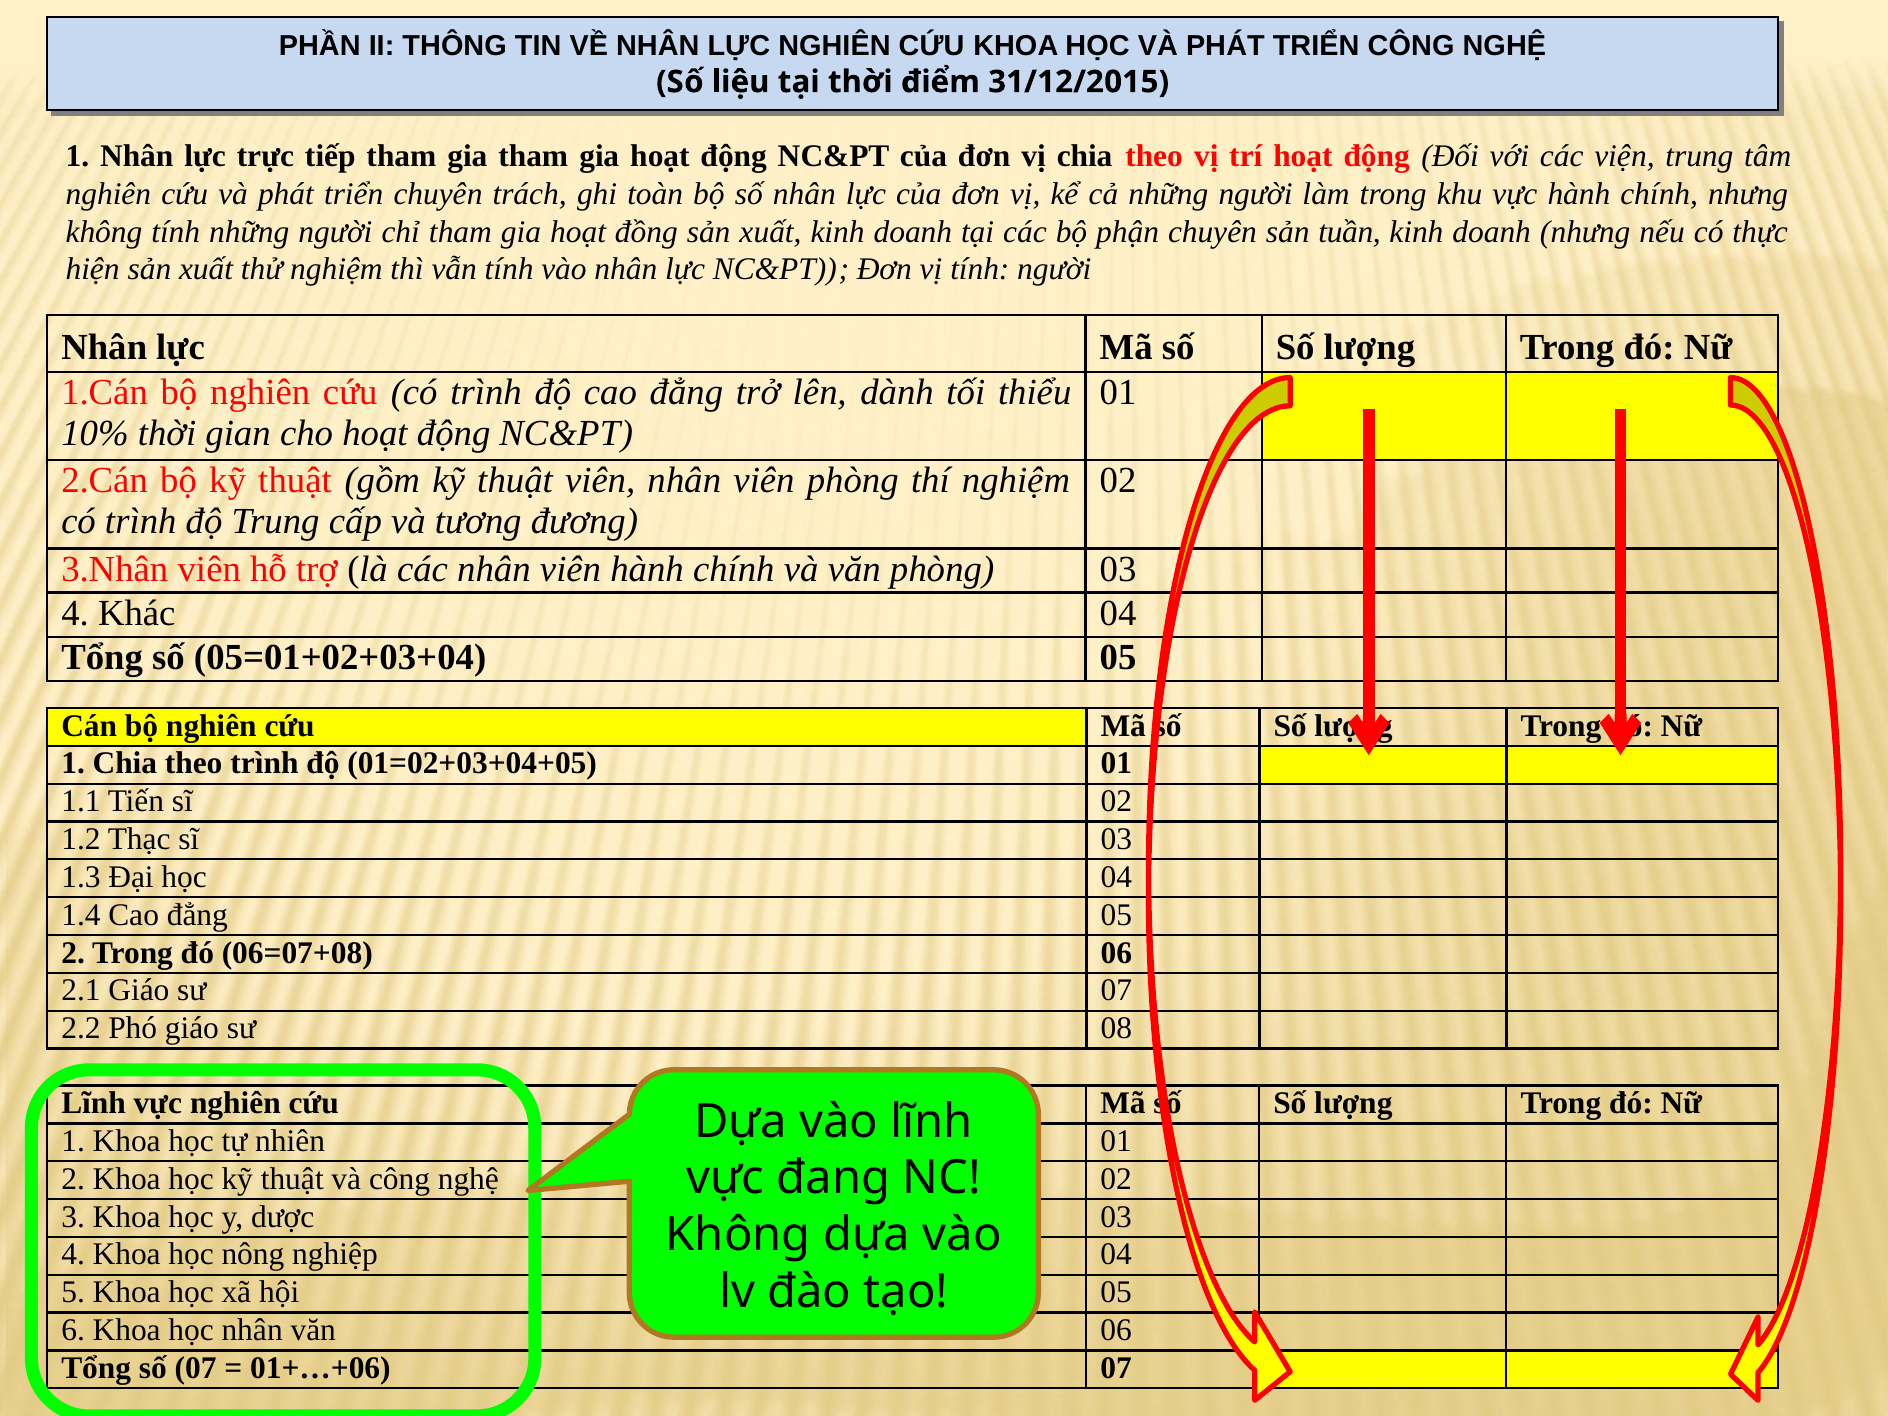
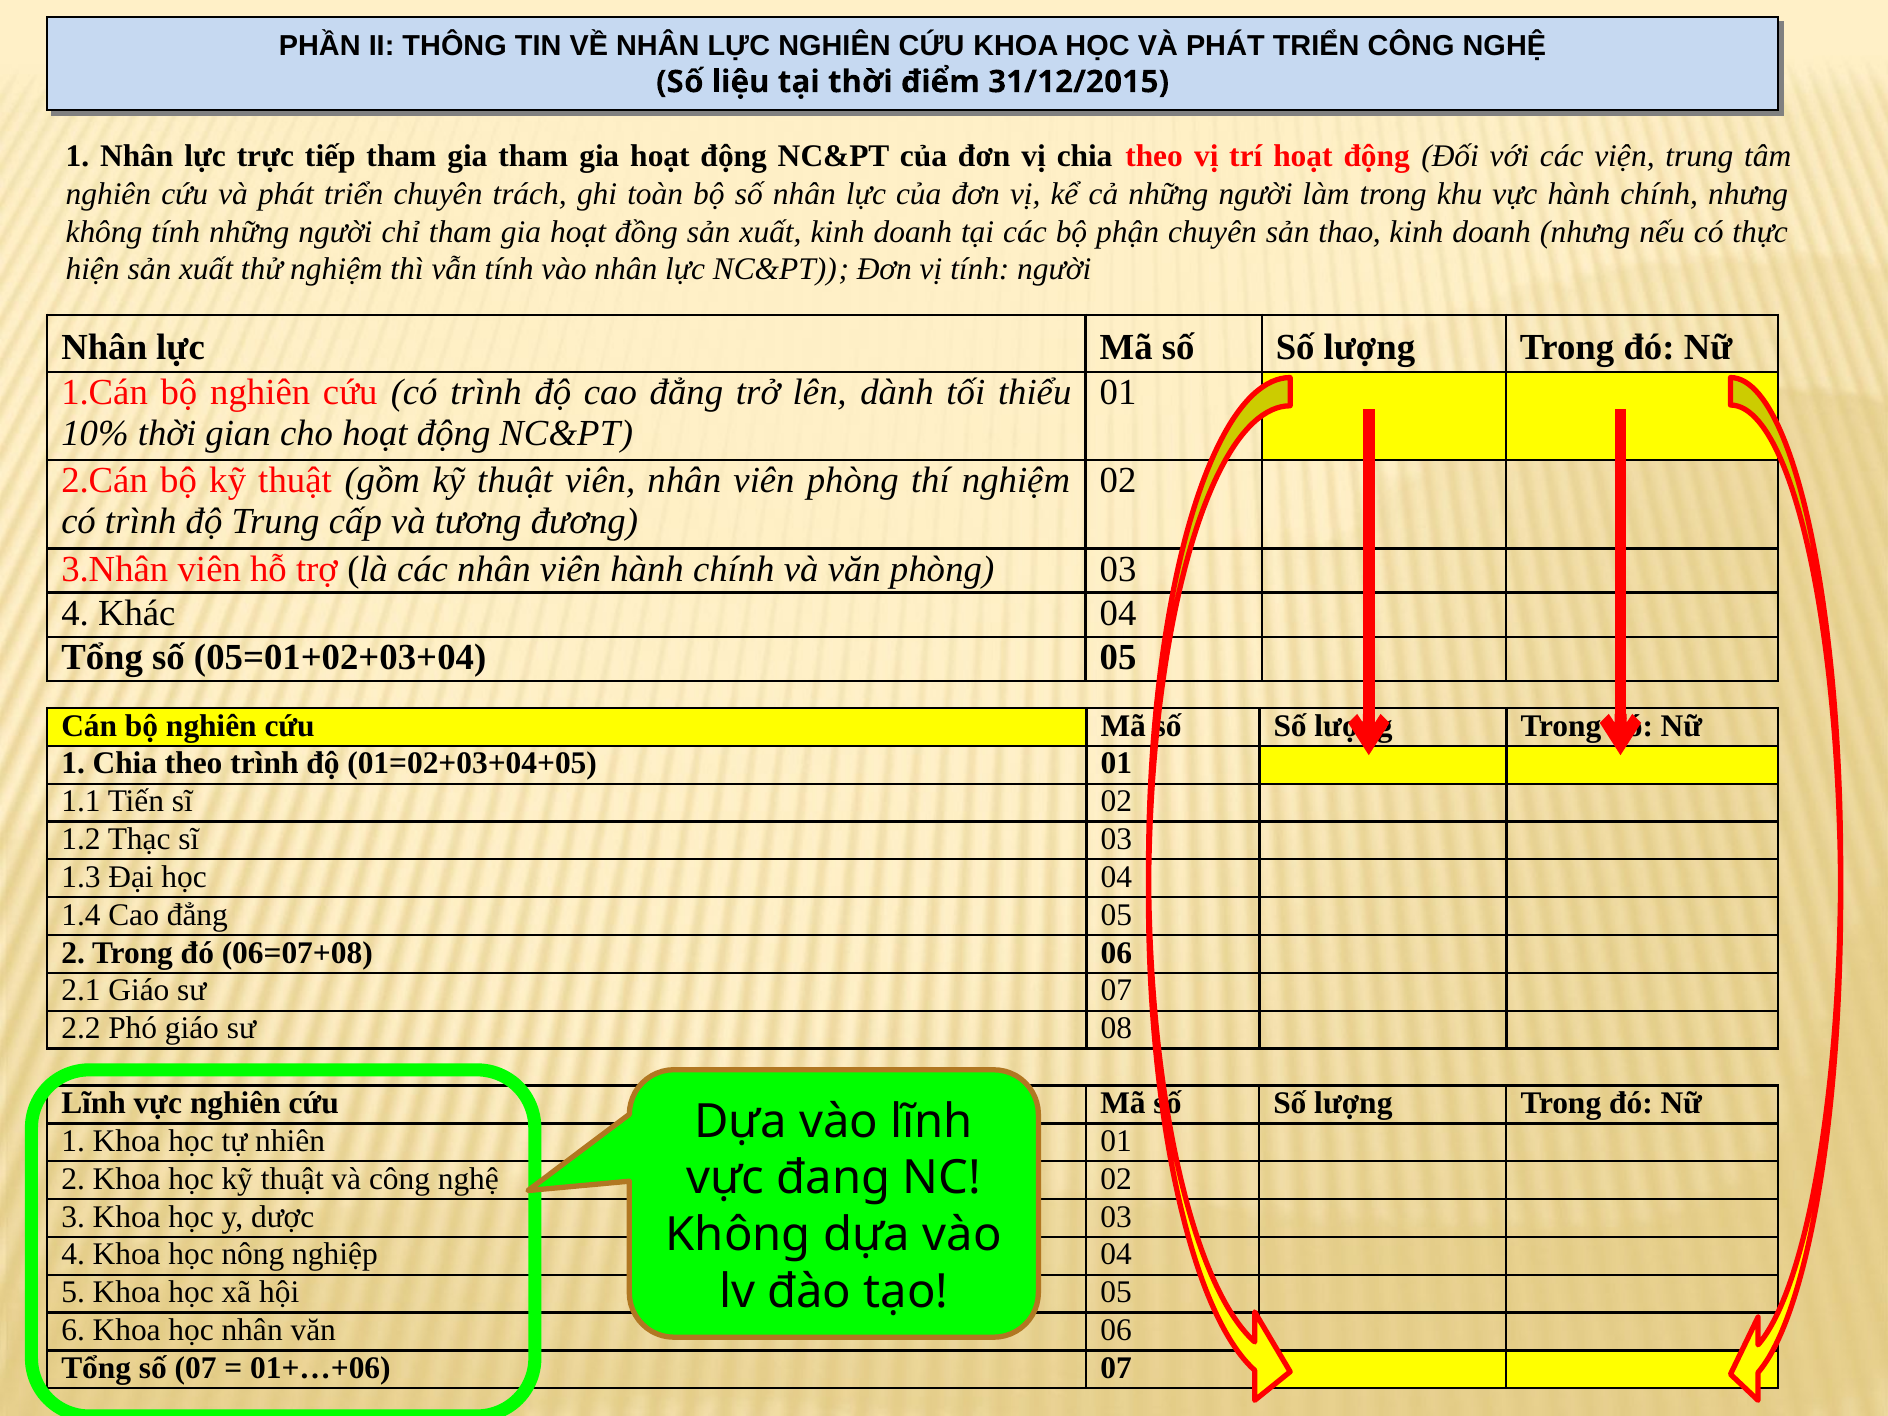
tuần: tuần -> thao
